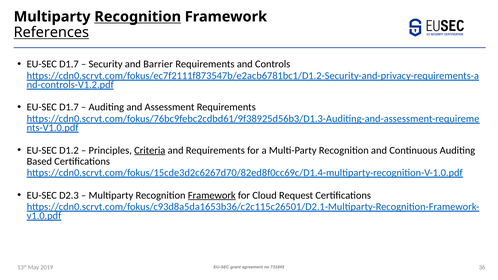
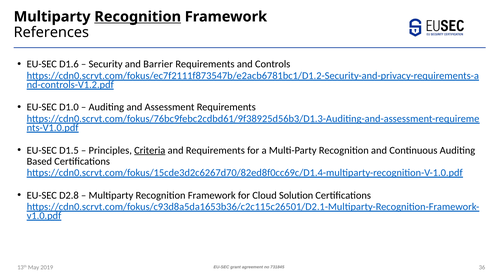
References underline: present -> none
D1.7 at (69, 64): D1.7 -> D1.6
D1.7 at (69, 107): D1.7 -> D1.0
D1.2: D1.2 -> D1.5
D2.3: D2.3 -> D2.8
Framework at (212, 195) underline: present -> none
Request: Request -> Solution
